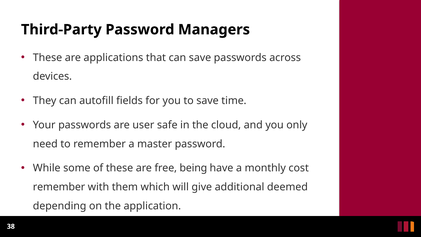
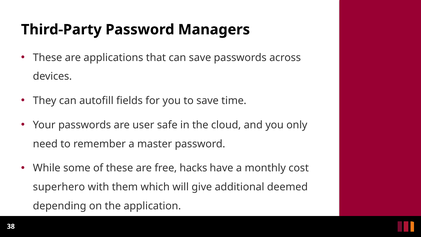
being: being -> hacks
remember at (59, 187): remember -> superhero
